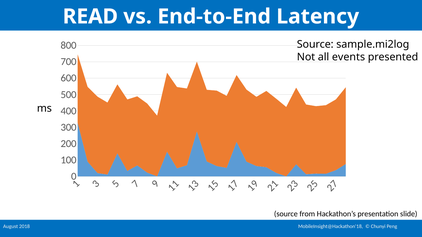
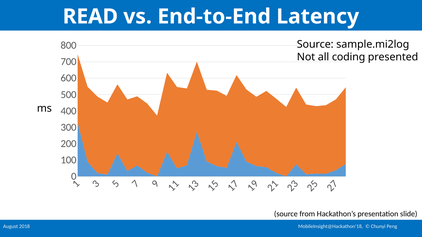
events: events -> coding
